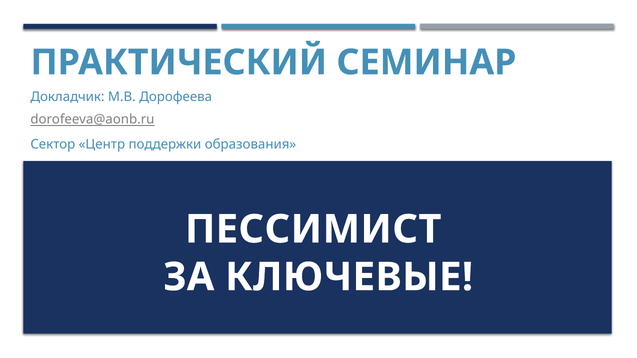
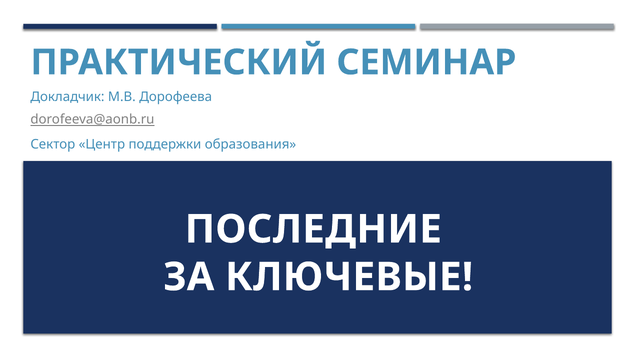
ПЕССИМИСТ: ПЕССИМИСТ -> ПОСЛЕДНИЕ
